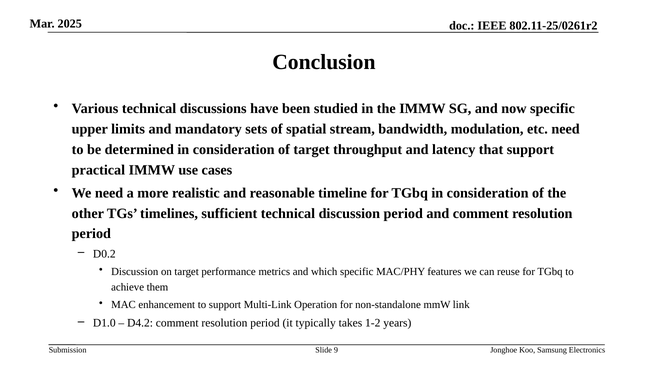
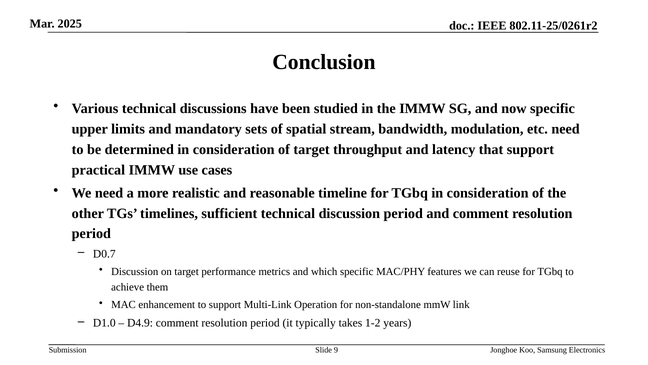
D0.2: D0.2 -> D0.7
D4.2: D4.2 -> D4.9
